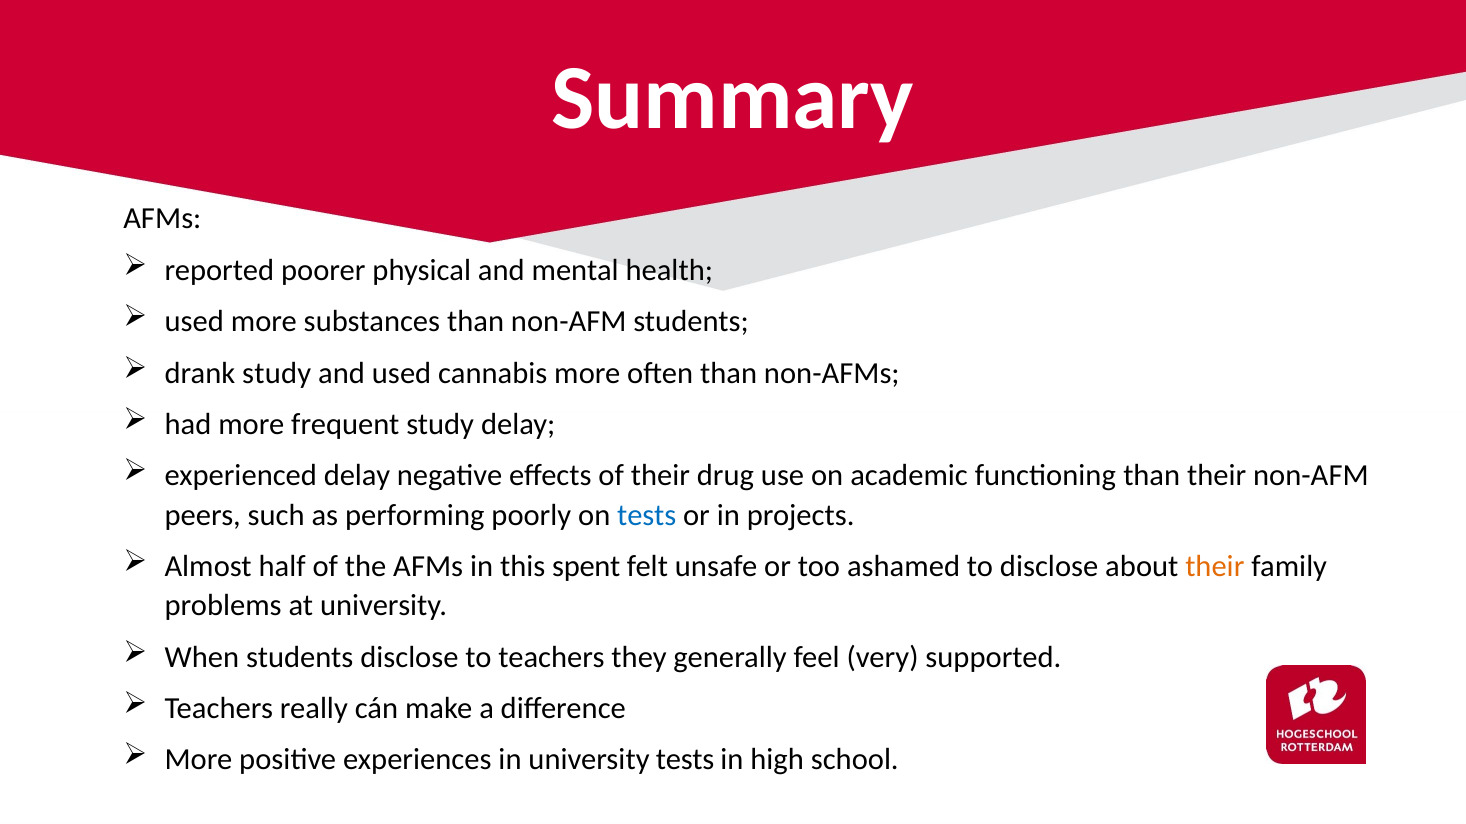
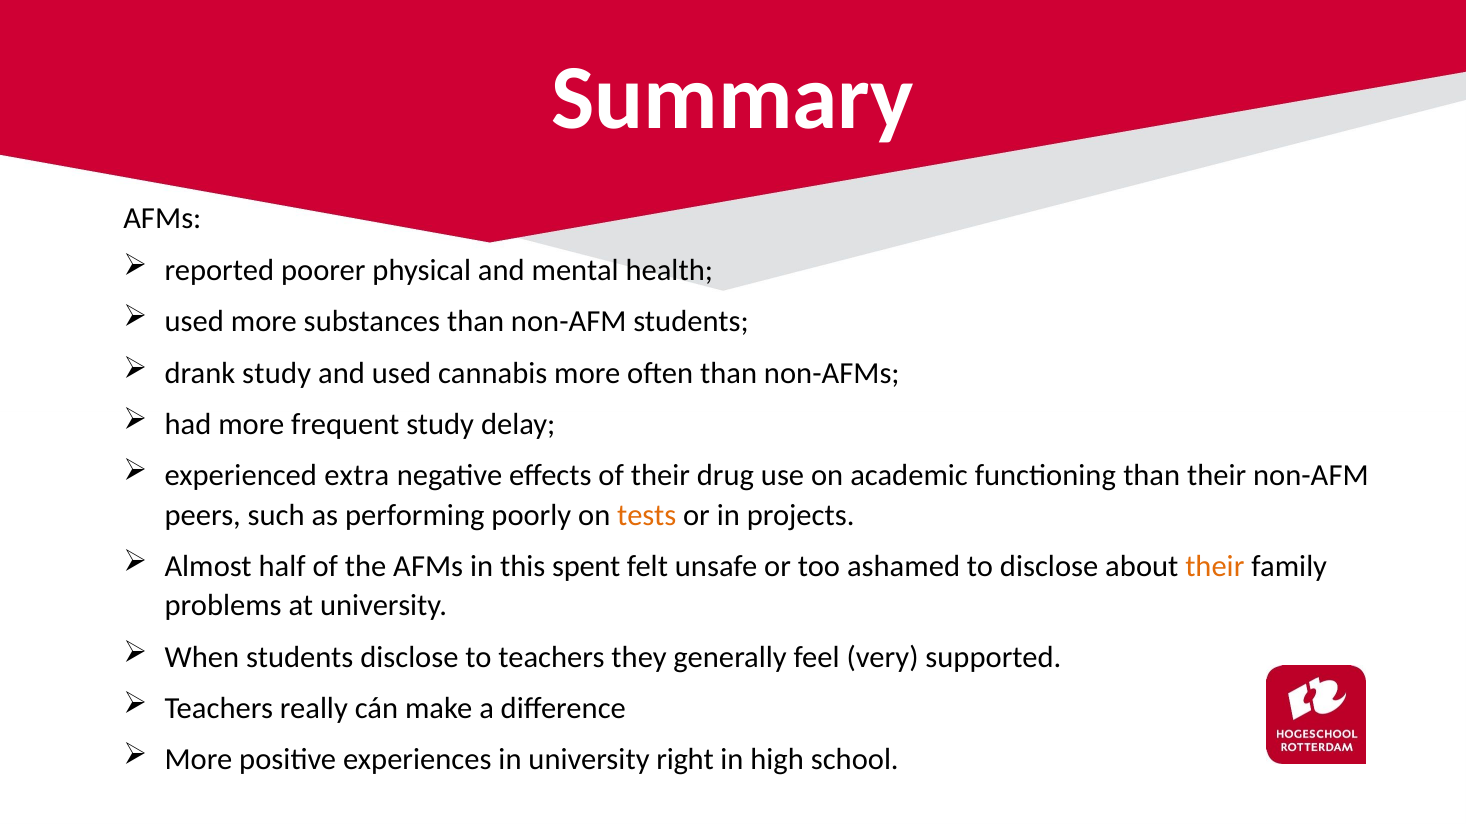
experienced delay: delay -> extra
tests at (647, 515) colour: blue -> orange
university tests: tests -> right
